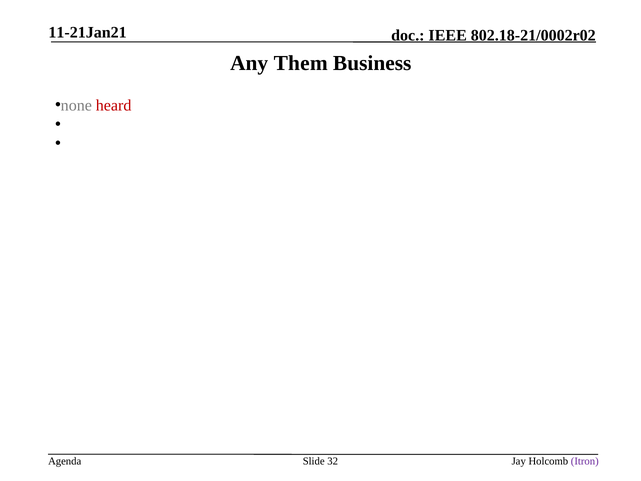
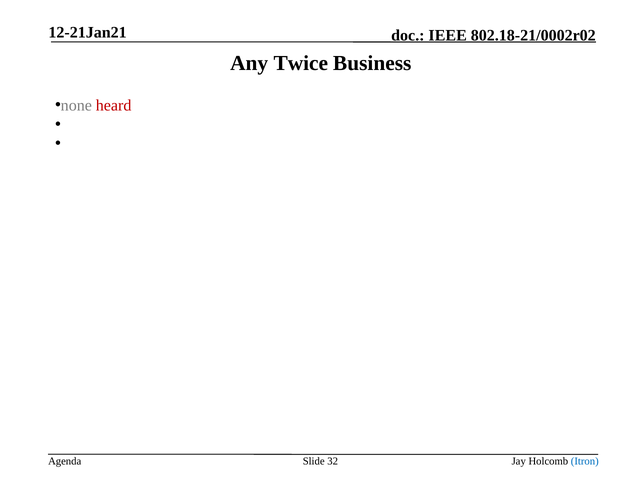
11-21Jan21: 11-21Jan21 -> 12-21Jan21
Them: Them -> Twice
Itron colour: purple -> blue
